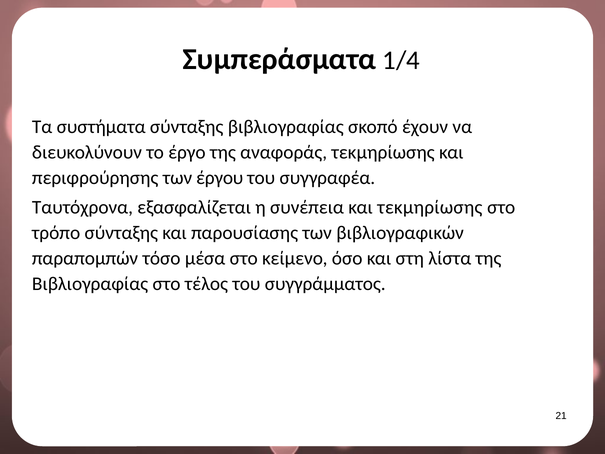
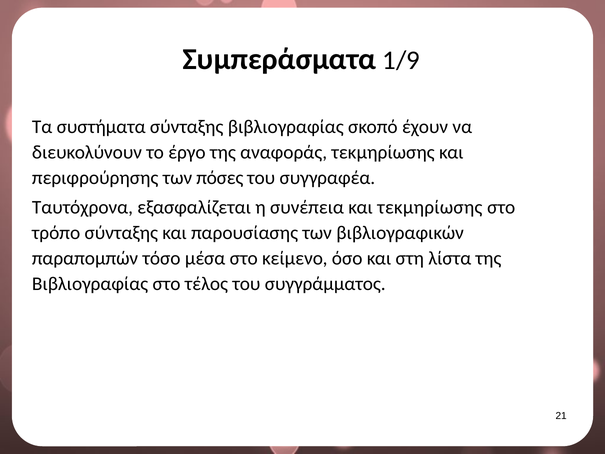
1/4: 1/4 -> 1/9
έργου: έργου -> πόσες
